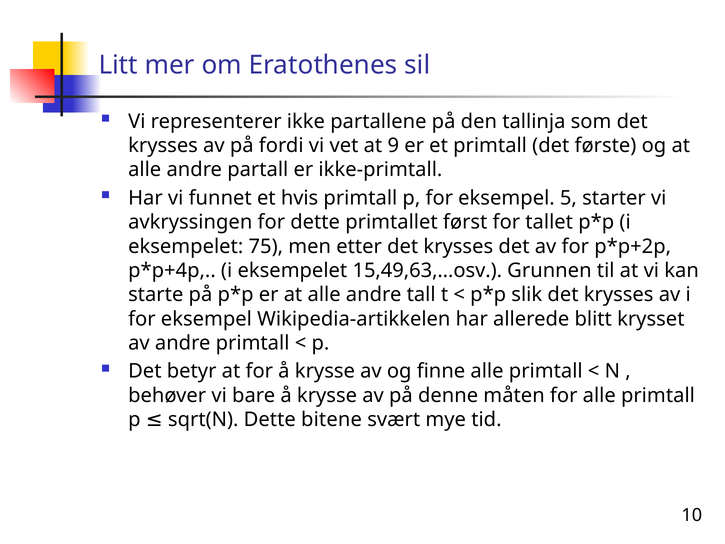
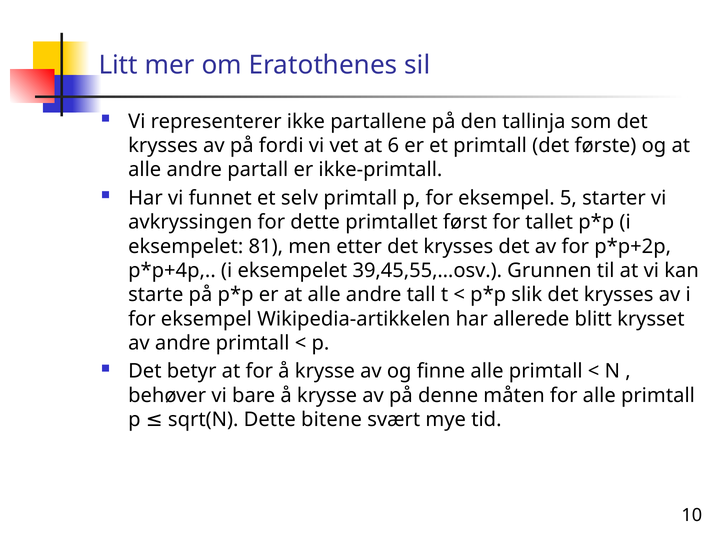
9: 9 -> 6
hvis: hvis -> selv
75: 75 -> 81
15,49,63,…osv: 15,49,63,…osv -> 39,45,55,…osv
